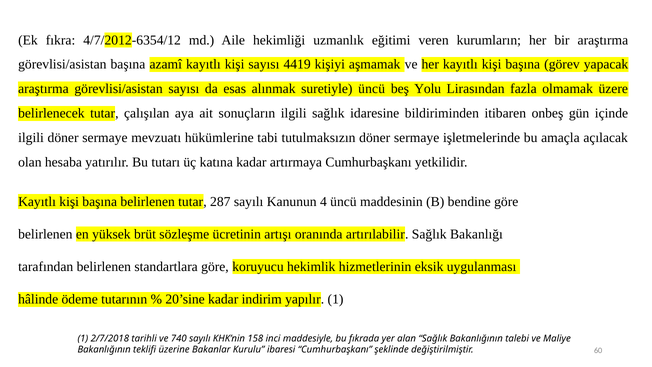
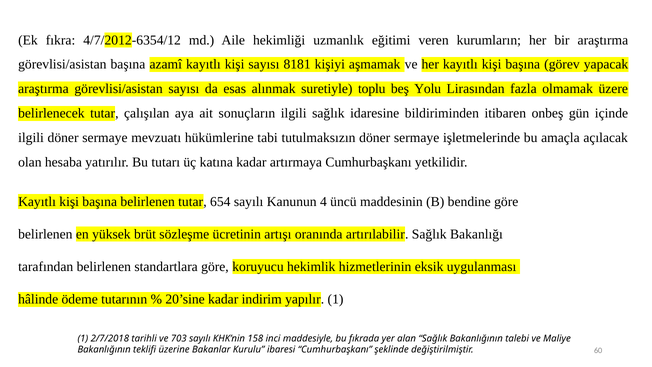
4419: 4419 -> 8181
suretiyle üncü: üncü -> toplu
287: 287 -> 654
740: 740 -> 703
